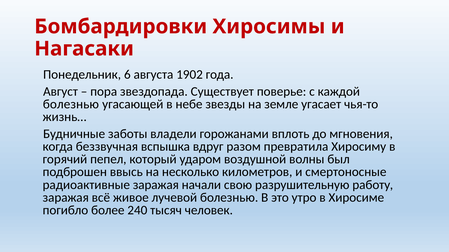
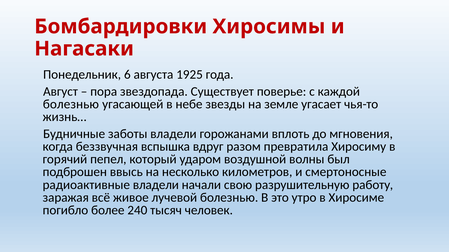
1902: 1902 -> 1925
радиоактивные заражая: заражая -> владели
